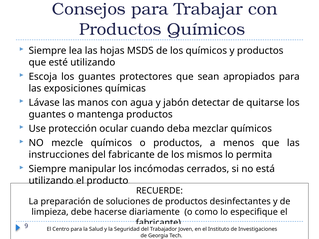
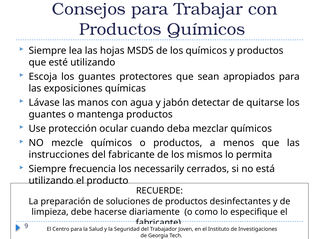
manipular: manipular -> frecuencia
incómodas: incómodas -> necessarily
